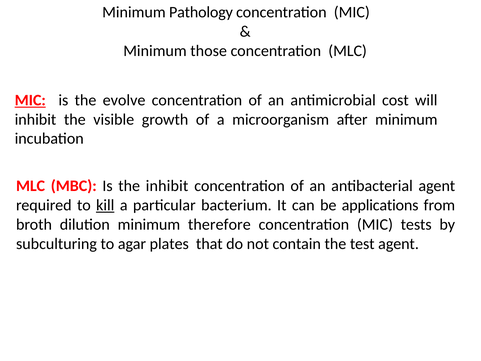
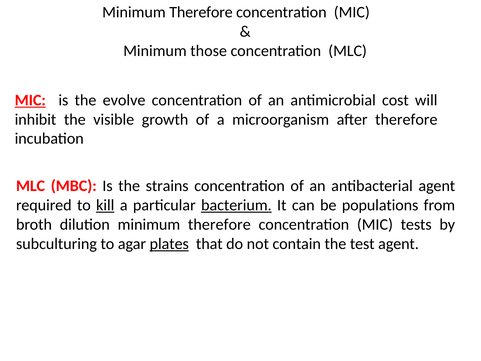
Pathology at (201, 12): Pathology -> Therefore
after minimum: minimum -> therefore
the inhibit: inhibit -> strains
bacterium underline: none -> present
applications: applications -> populations
plates underline: none -> present
